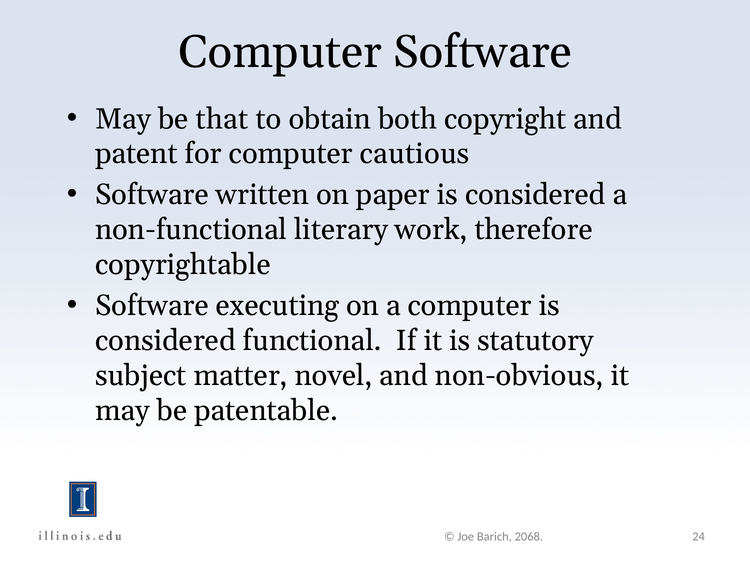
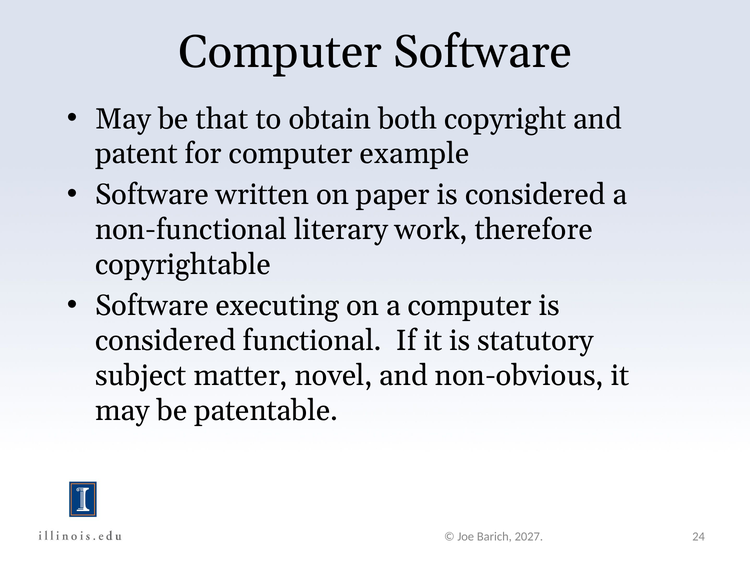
cautious: cautious -> example
2068: 2068 -> 2027
